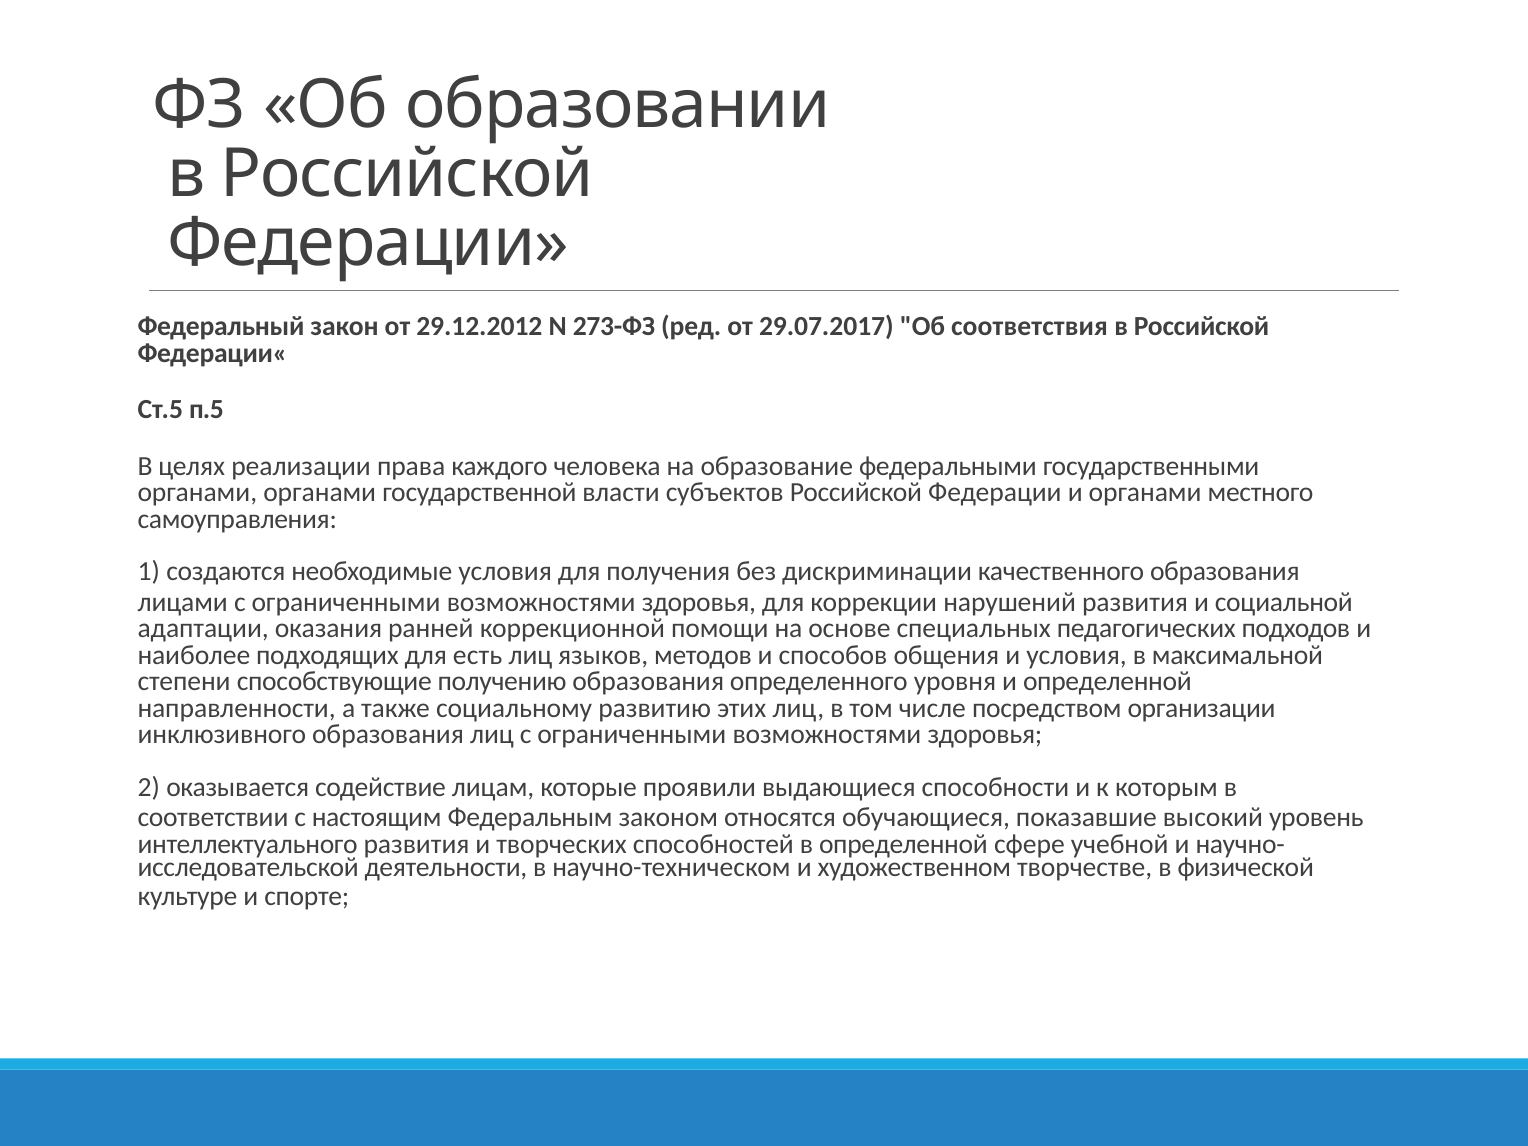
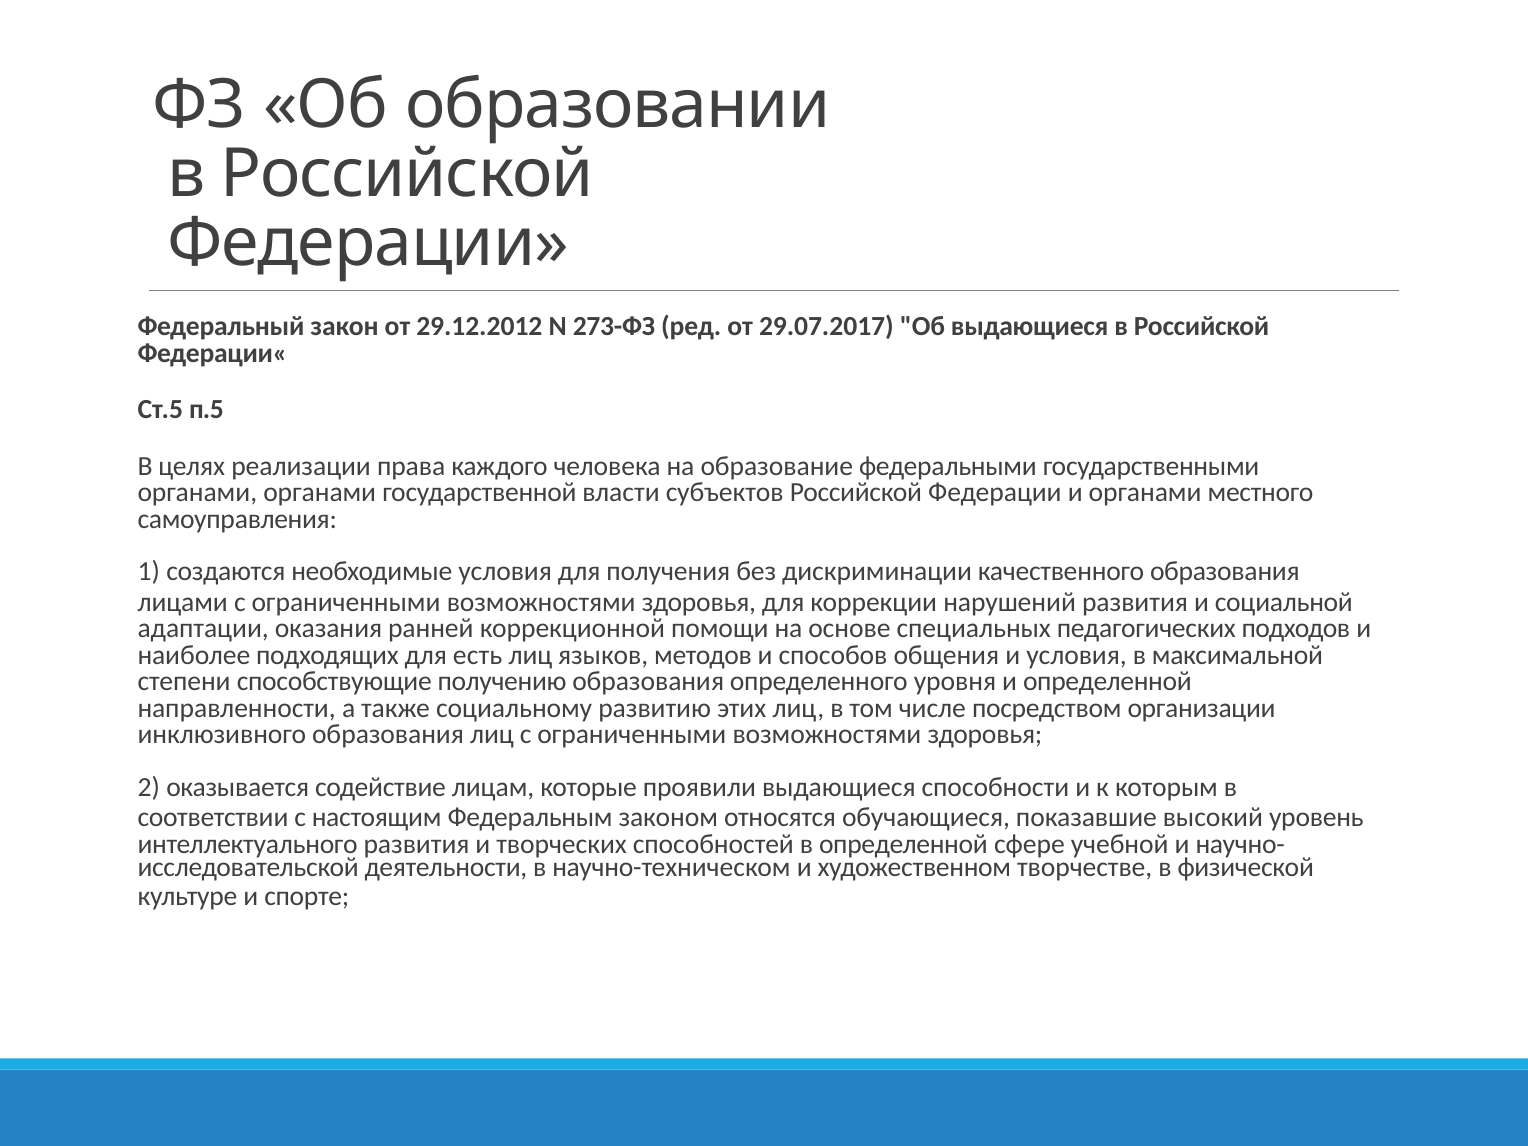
Об соответствия: соответствия -> выдающиеся
